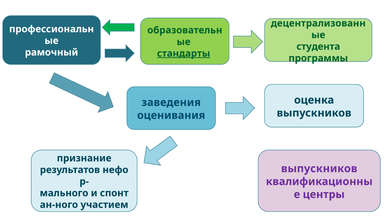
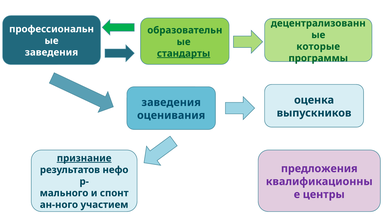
студента: студента -> которые
рамочный at (52, 52): рамочный -> заведения
признание underline: none -> present
выпускников at (319, 169): выпускников -> предложения
